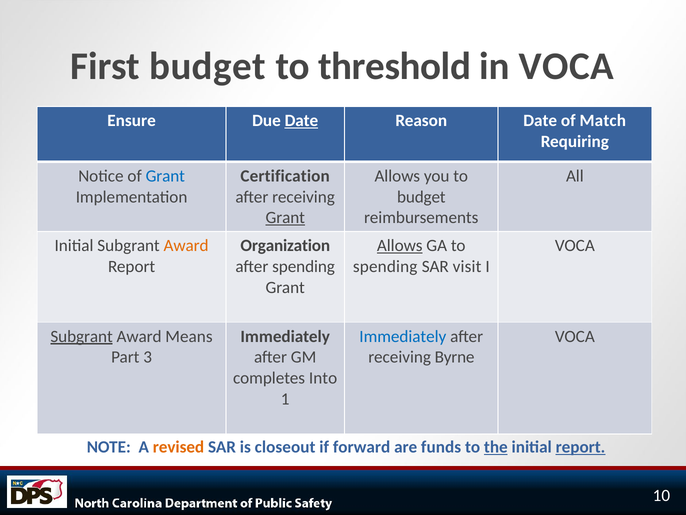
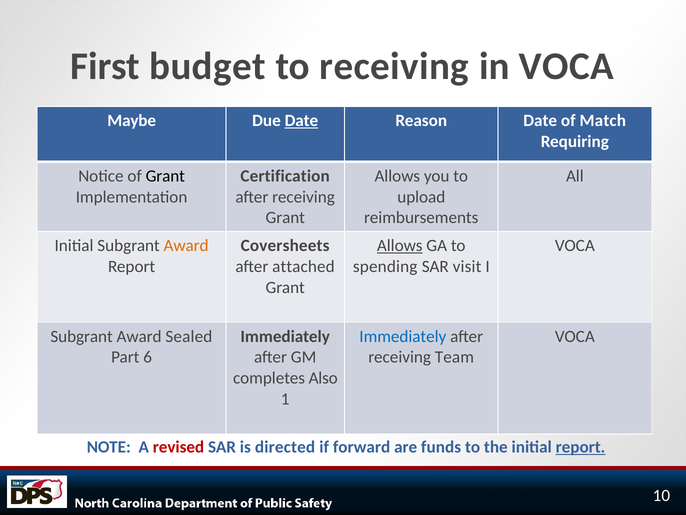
to threshold: threshold -> receiving
Ensure: Ensure -> Maybe
Grant at (165, 176) colour: blue -> black
budget at (421, 197): budget -> upload
Grant at (285, 218) underline: present -> none
Organization: Organization -> Coversheets
after spending: spending -> attached
Subgrant at (82, 336) underline: present -> none
Means: Means -> Sealed
3: 3 -> 6
Byrne: Byrne -> Team
Into: Into -> Also
revised colour: orange -> red
closeout: closeout -> directed
the underline: present -> none
